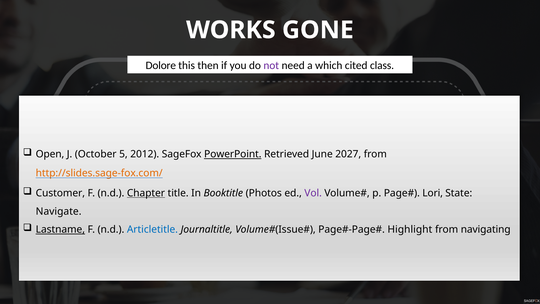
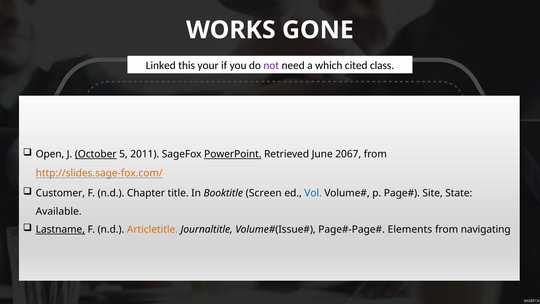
Dolore: Dolore -> Linked
then: then -> your
October underline: none -> present
2012: 2012 -> 2011
2027: 2027 -> 2067
Chapter underline: present -> none
Photos: Photos -> Screen
Vol colour: purple -> blue
Lori: Lori -> Site
Navigate: Navigate -> Available
Articletitle colour: blue -> orange
Highlight: Highlight -> Elements
